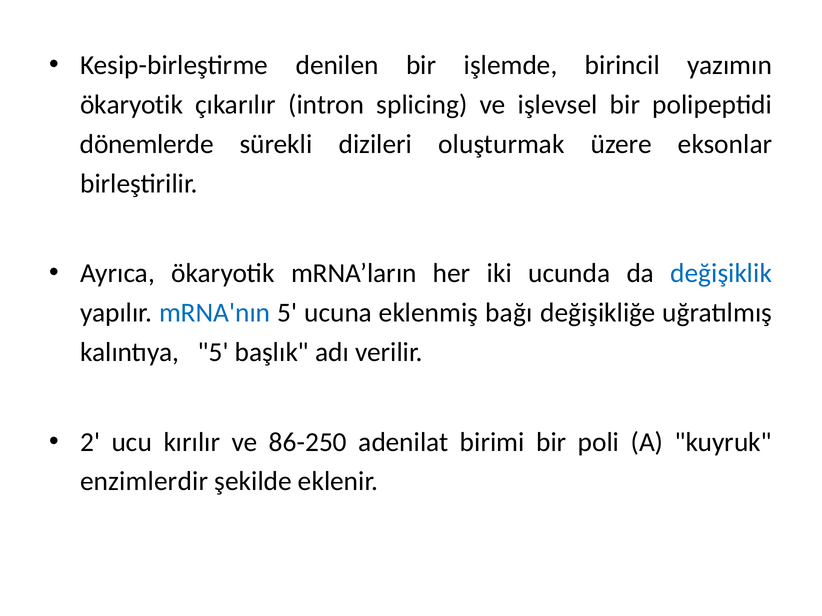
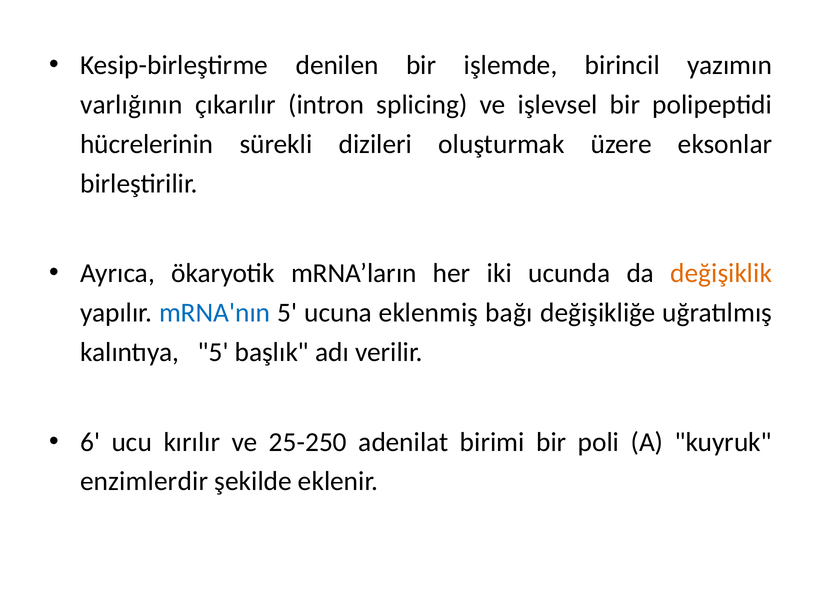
ökaryotik at (132, 105): ökaryotik -> varlığının
dönemlerde: dönemlerde -> hücrelerinin
değişiklik colour: blue -> orange
2: 2 -> 6
86-250: 86-250 -> 25-250
